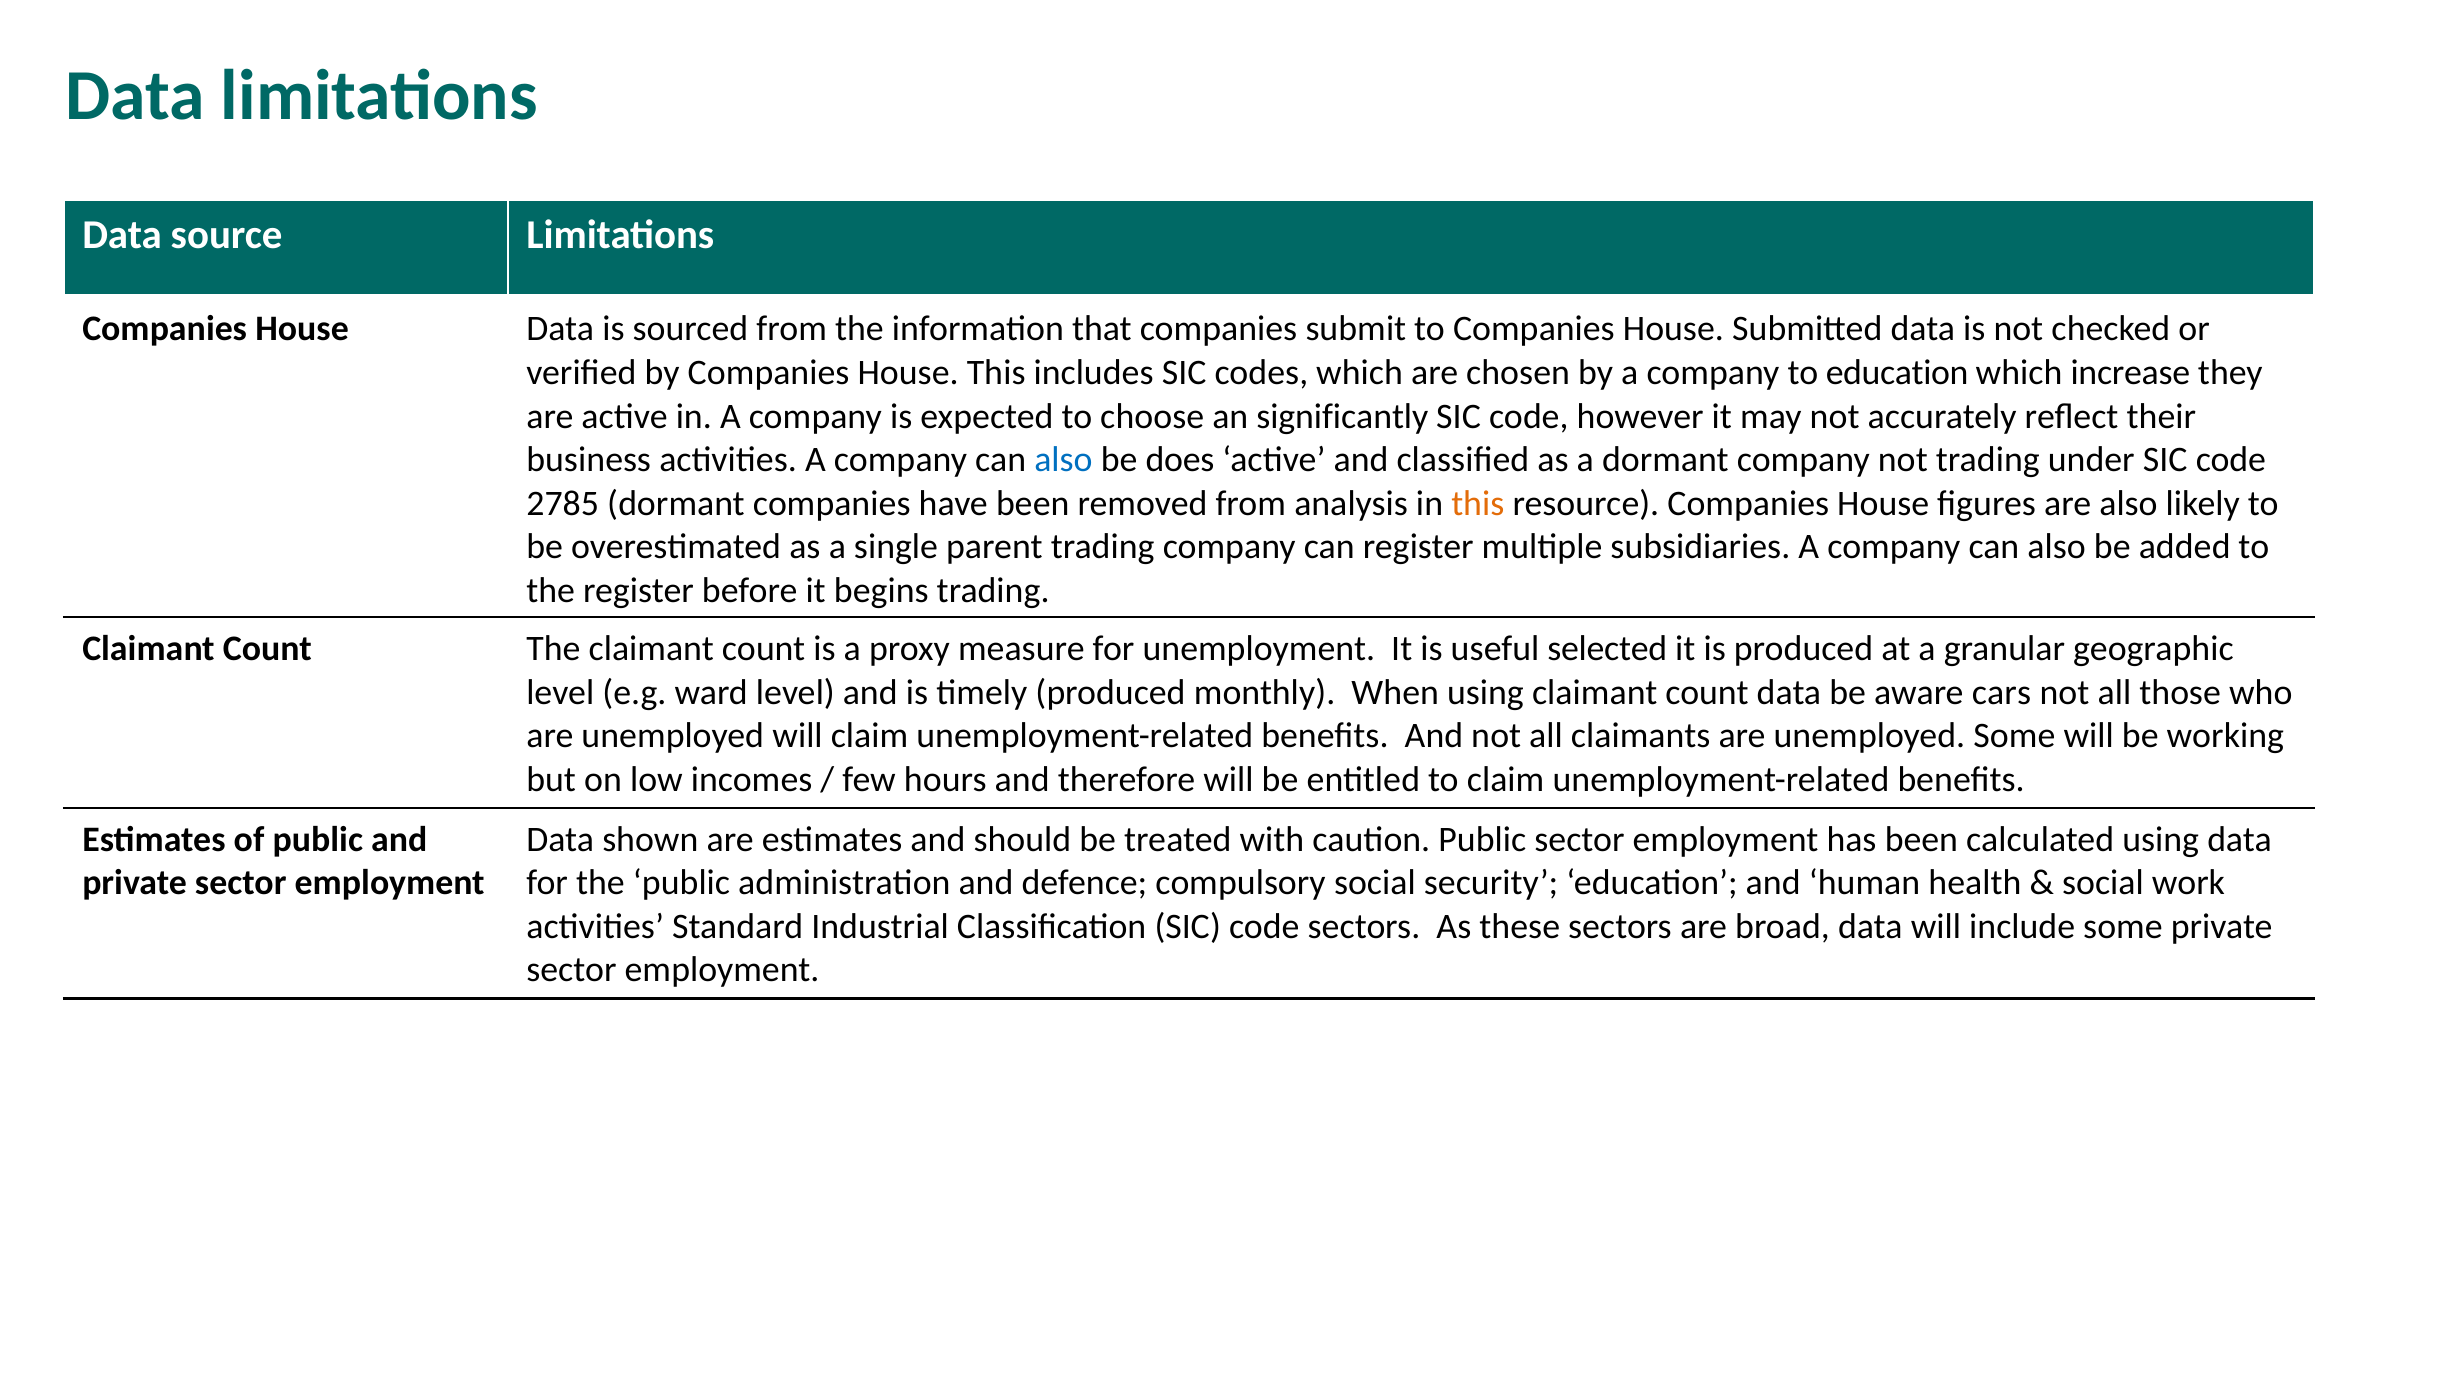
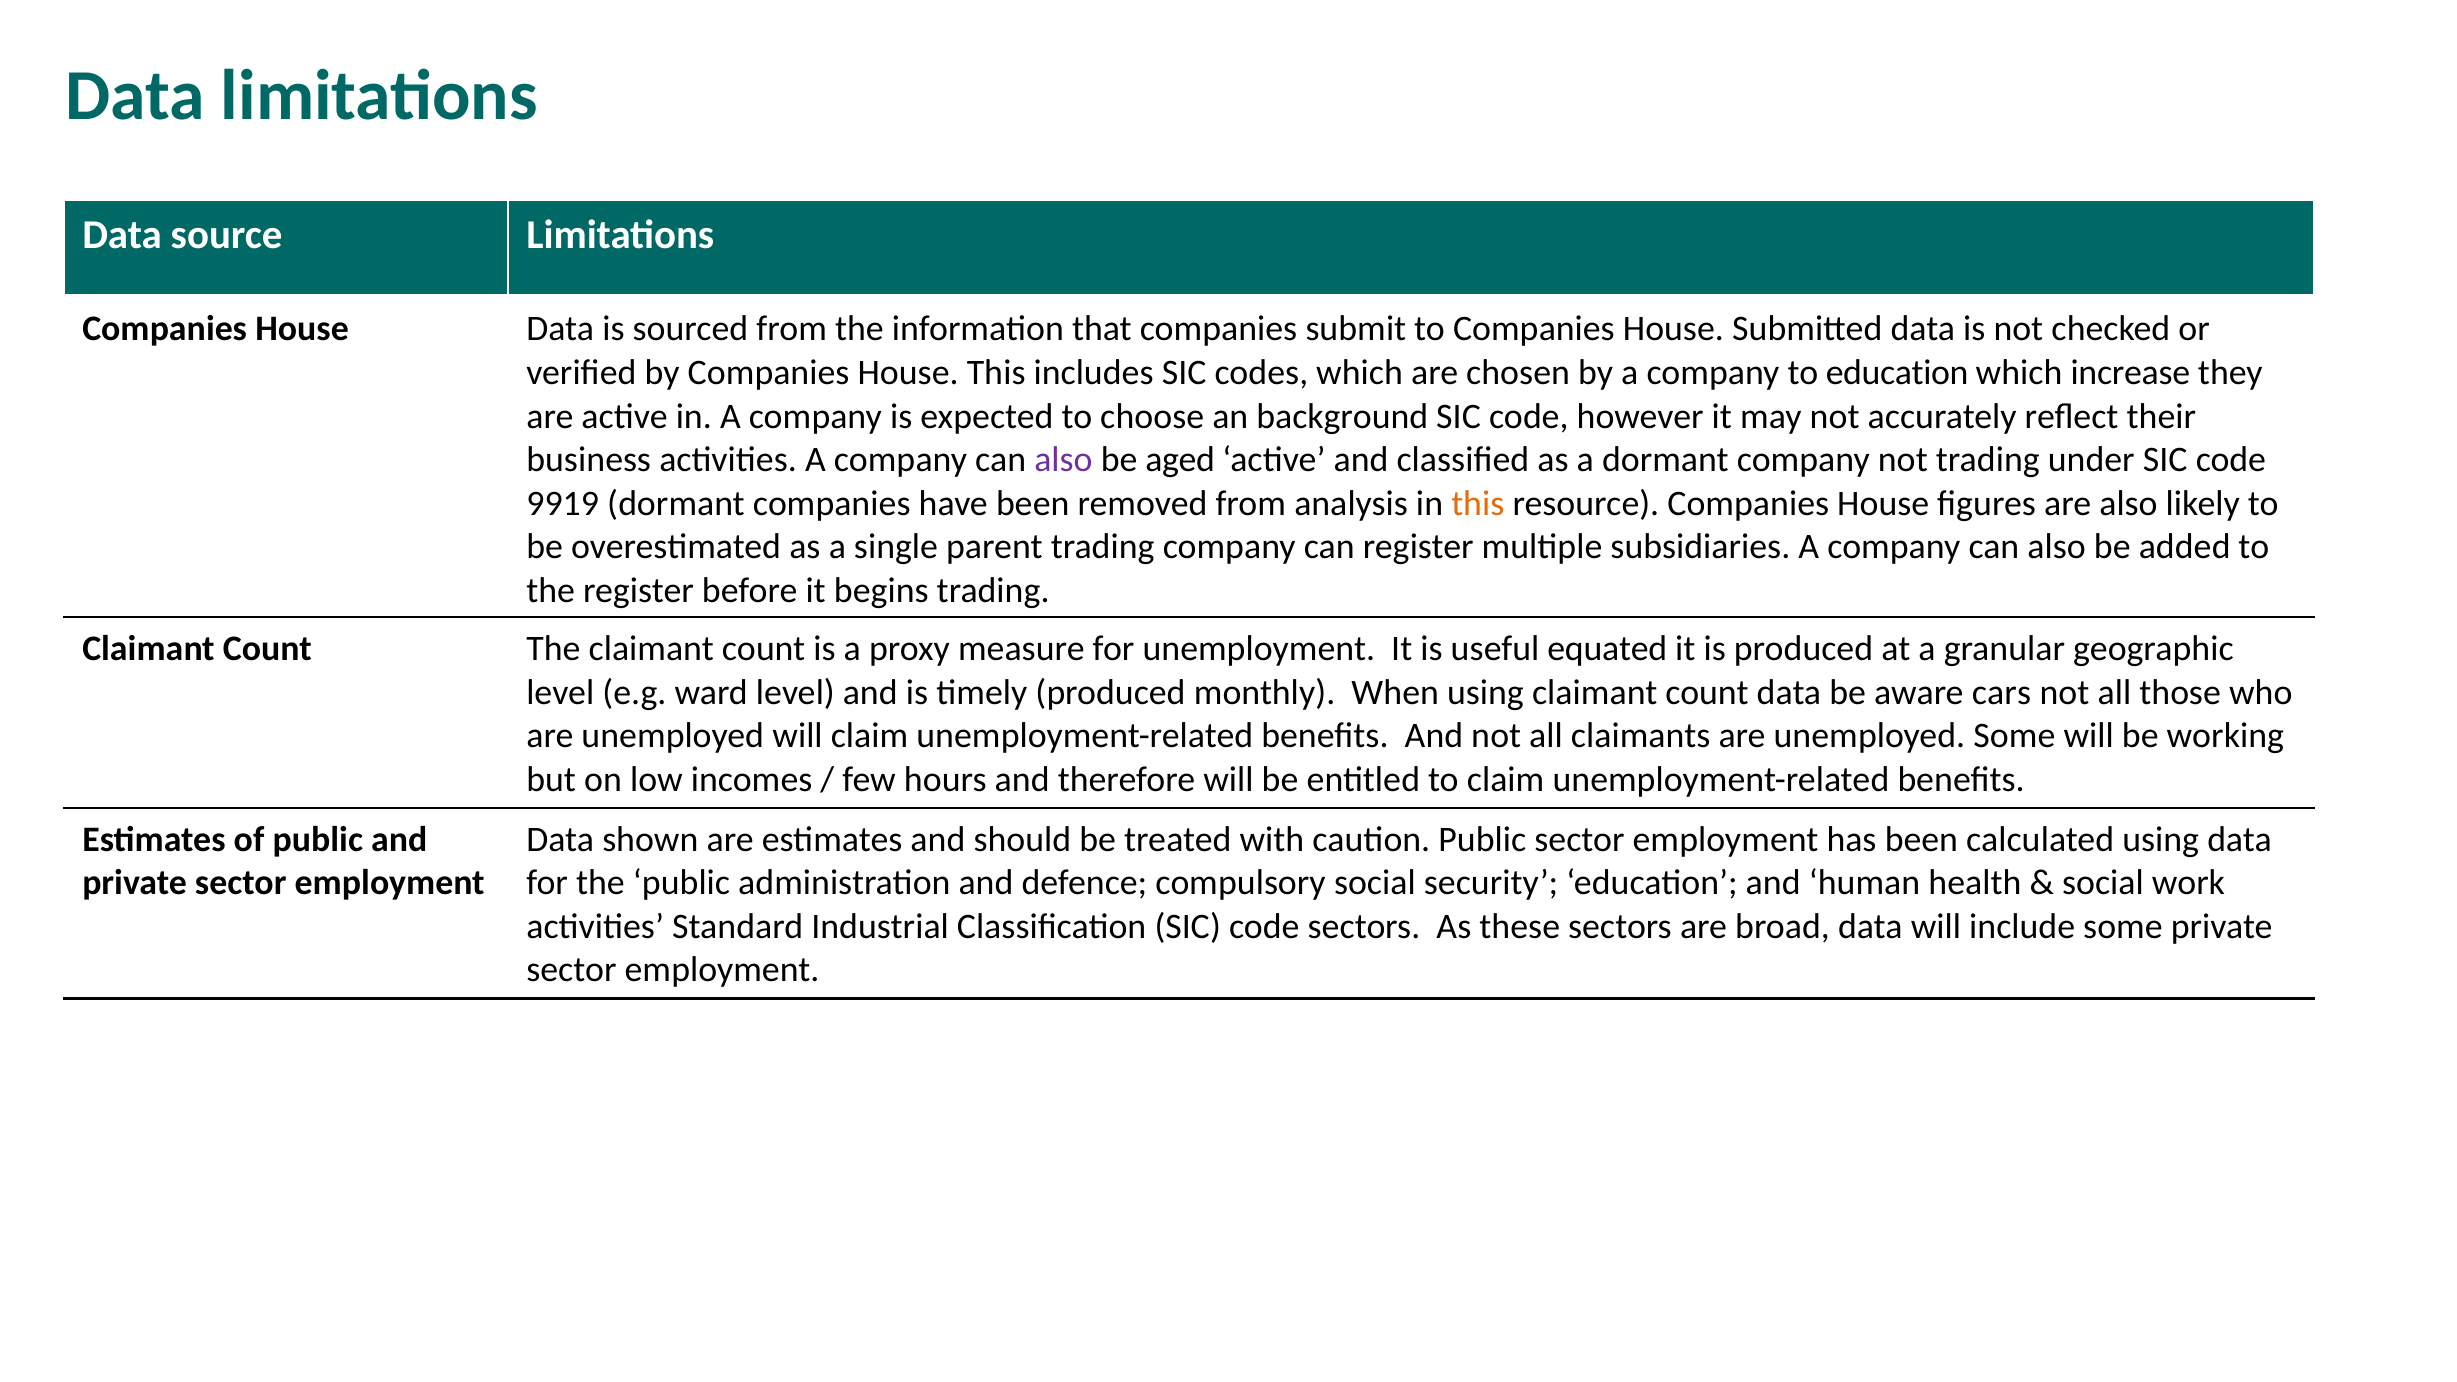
significantly: significantly -> background
also at (1063, 460) colour: blue -> purple
does: does -> aged
2785: 2785 -> 9919
selected: selected -> equated
